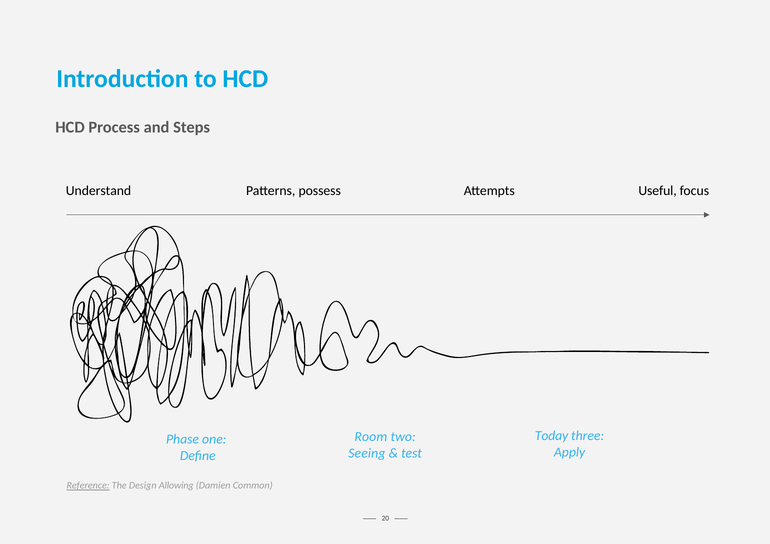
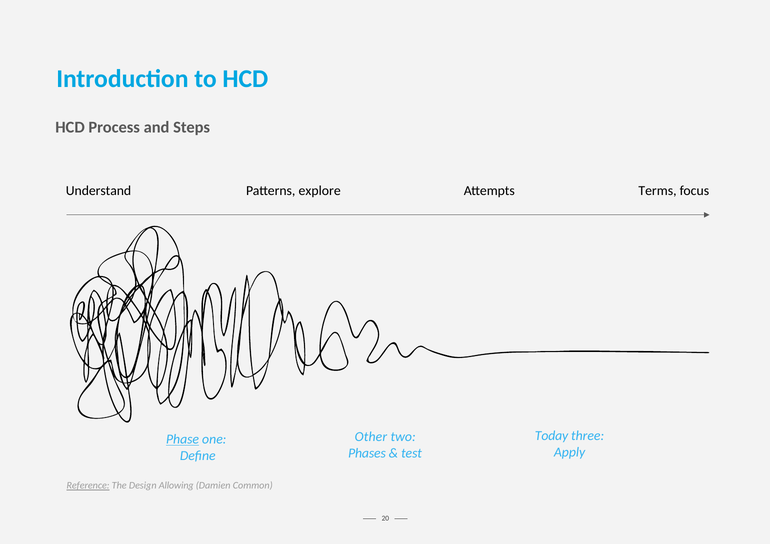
possess: possess -> explore
Useful: Useful -> Terms
Room: Room -> Other
Phase underline: none -> present
Seeing: Seeing -> Phases
